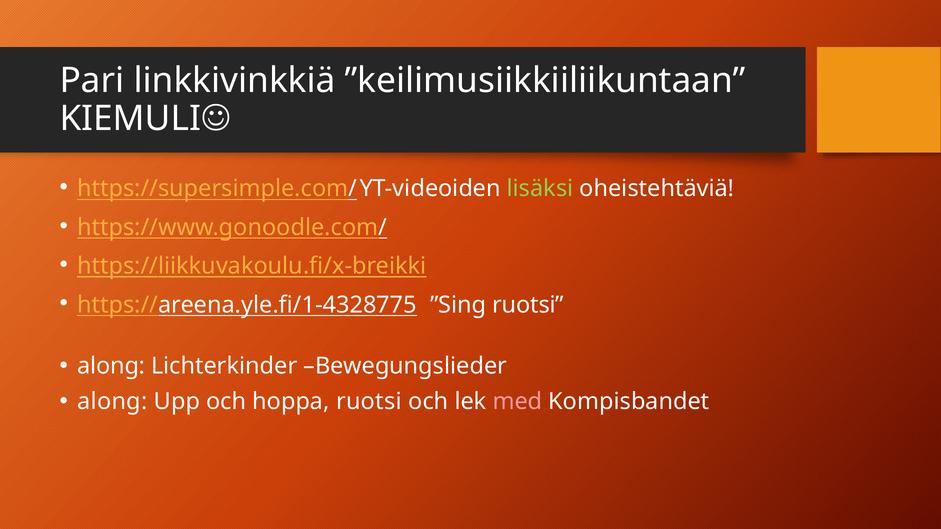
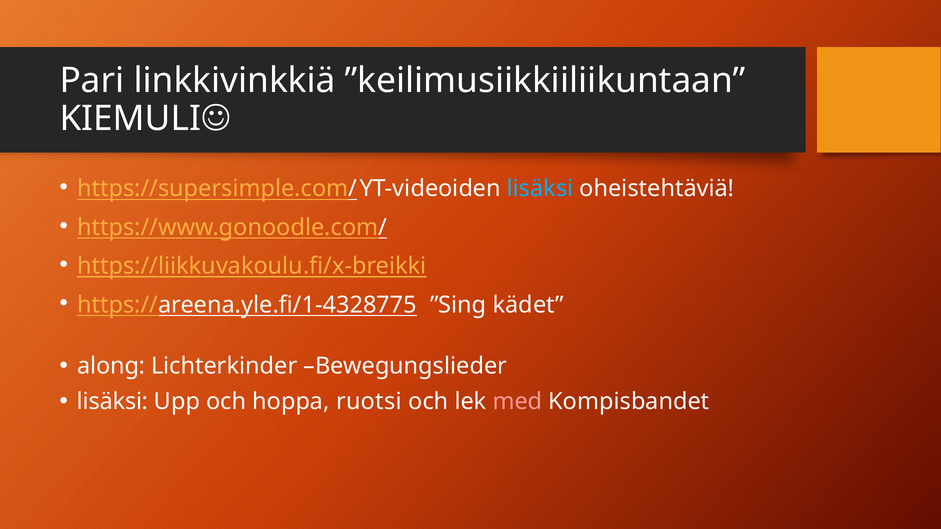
lisäksi at (540, 189) colour: light green -> light blue
”Sing ruotsi: ruotsi -> kädet
along at (112, 401): along -> lisäksi
